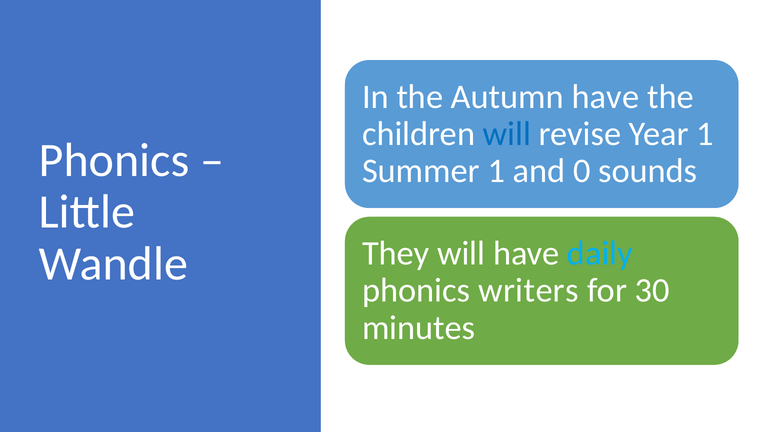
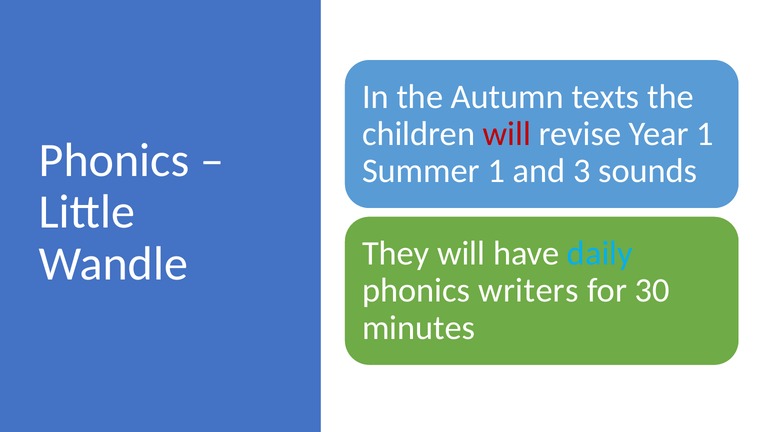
Autumn have: have -> texts
will at (507, 134) colour: blue -> red
0: 0 -> 3
